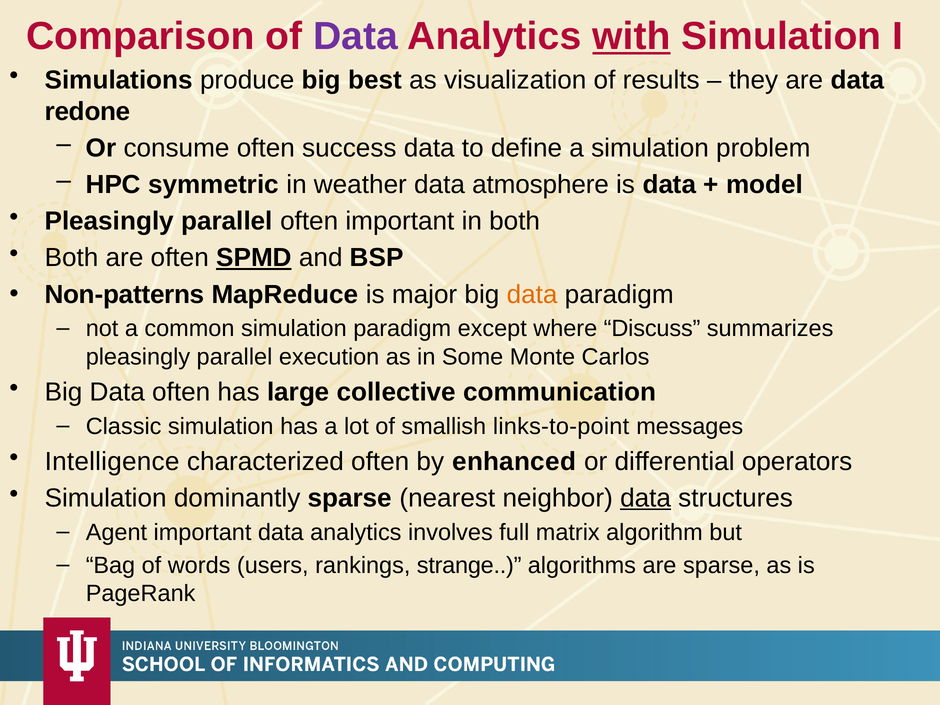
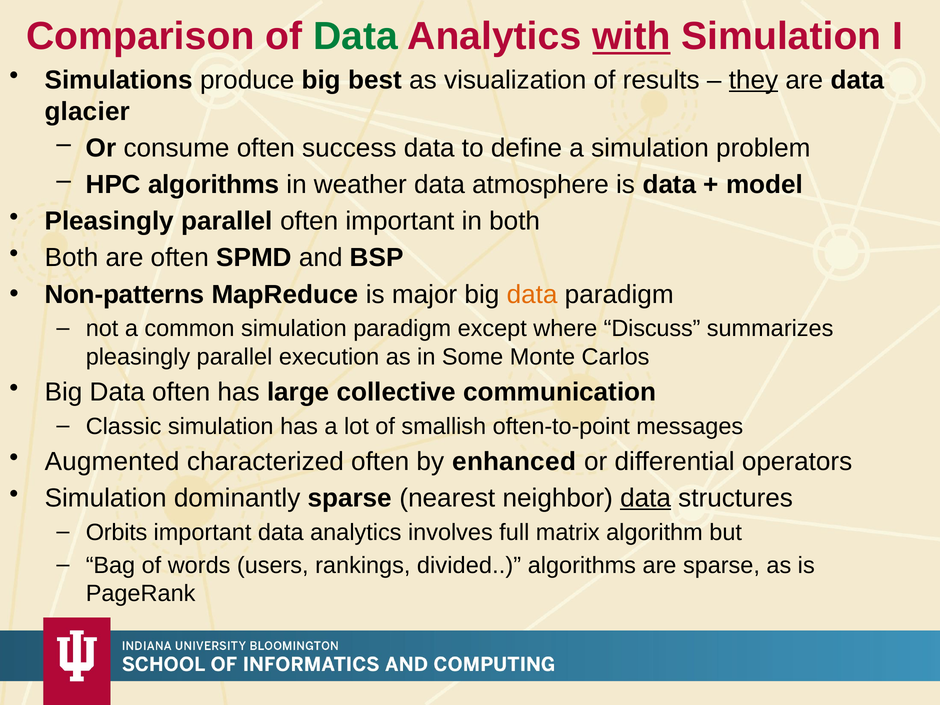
Data at (356, 36) colour: purple -> green
they underline: none -> present
redone: redone -> glacier
HPC symmetric: symmetric -> algorithms
SPMD underline: present -> none
links-to-point: links-to-point -> often-to-point
Intelligence: Intelligence -> Augmented
Agent: Agent -> Orbits
strange: strange -> divided
